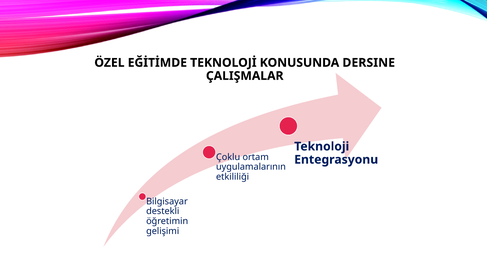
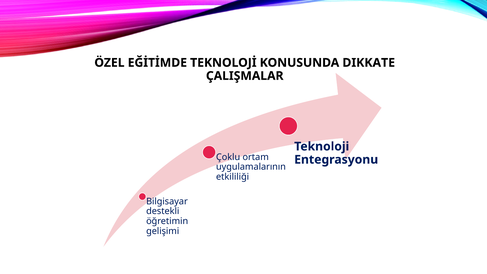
DERSINE: DERSINE -> DIKKATE
